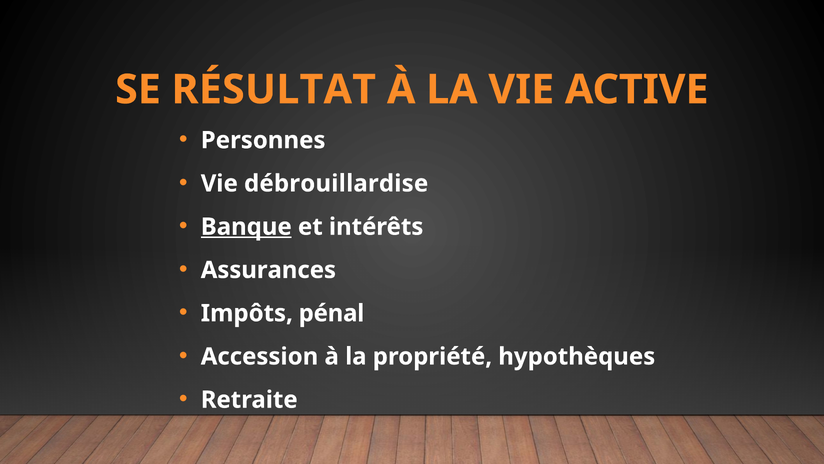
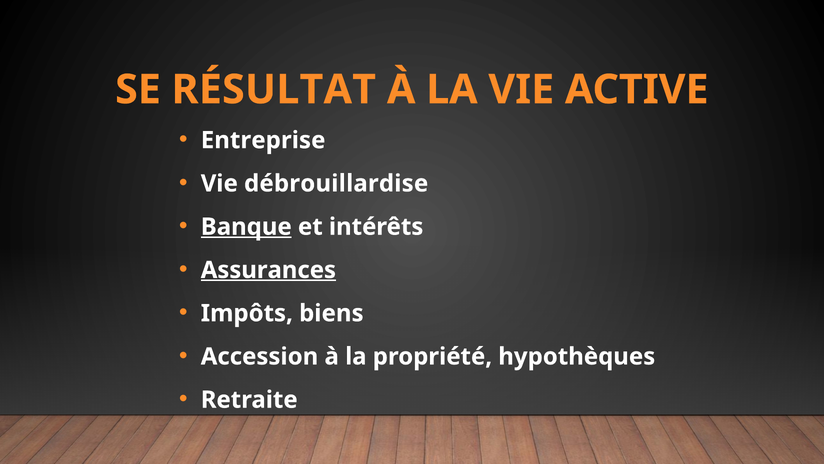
Personnes: Personnes -> Entreprise
Assurances underline: none -> present
pénal: pénal -> biens
